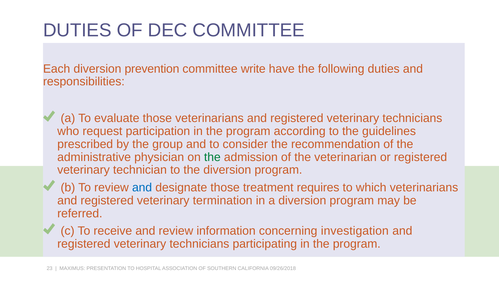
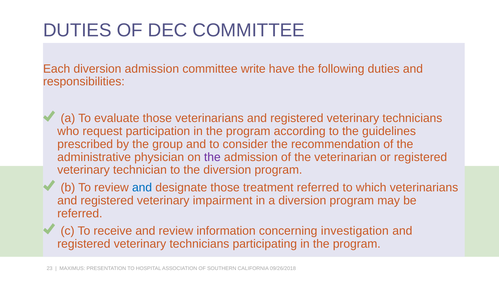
diversion prevention: prevention -> admission
the at (212, 157) colour: green -> purple
treatment requires: requires -> referred
termination: termination -> impairment
